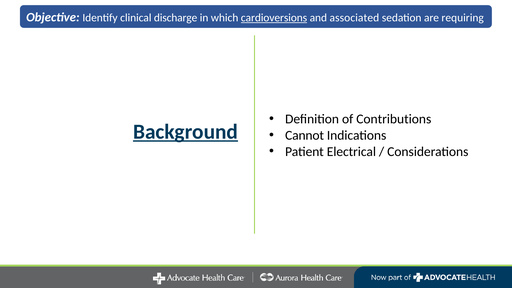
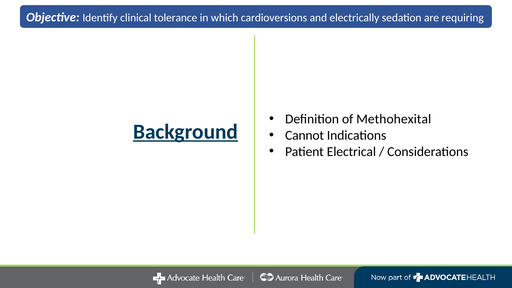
discharge: discharge -> tolerance
cardioversions underline: present -> none
associated: associated -> electrically
Contributions: Contributions -> Methohexital
